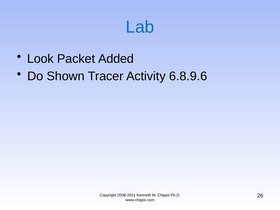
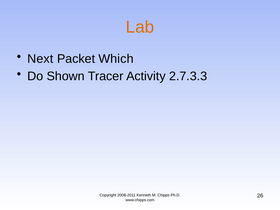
Lab colour: blue -> orange
Look: Look -> Next
Added: Added -> Which
6.8.9.6: 6.8.9.6 -> 2.7.3.3
